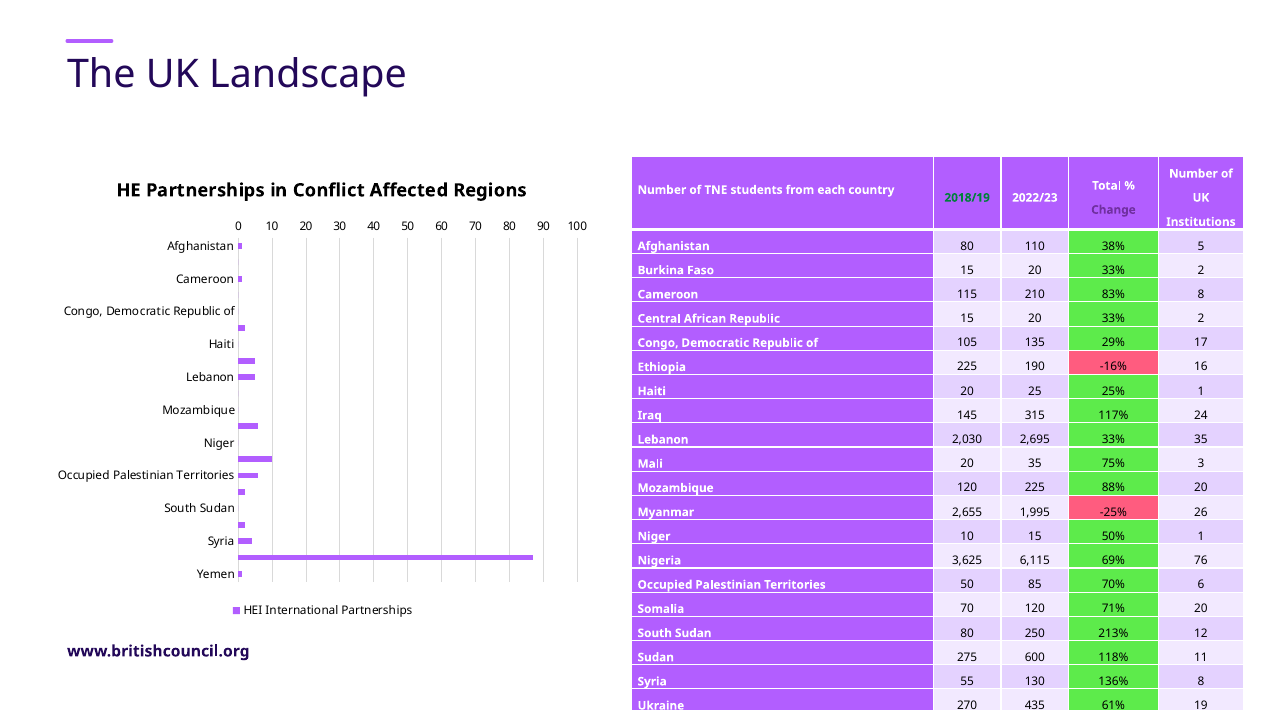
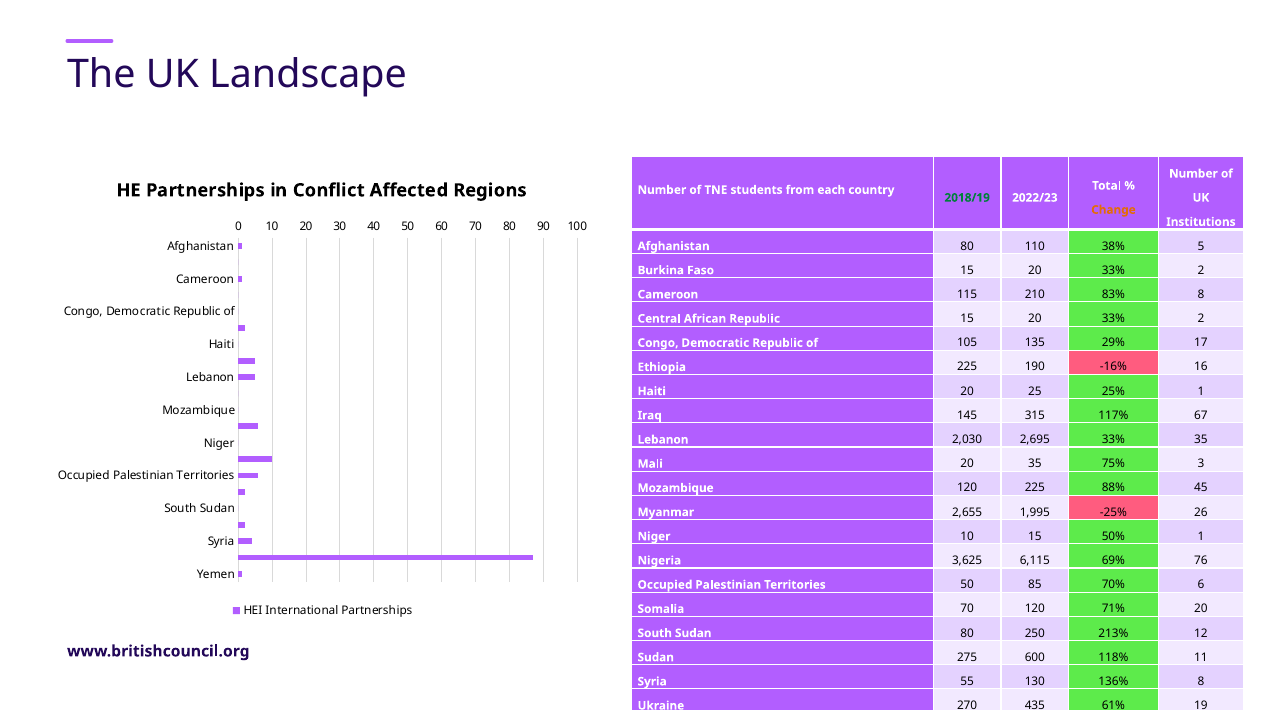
Change colour: purple -> orange
24: 24 -> 67
20 at (1201, 488): 20 -> 45
